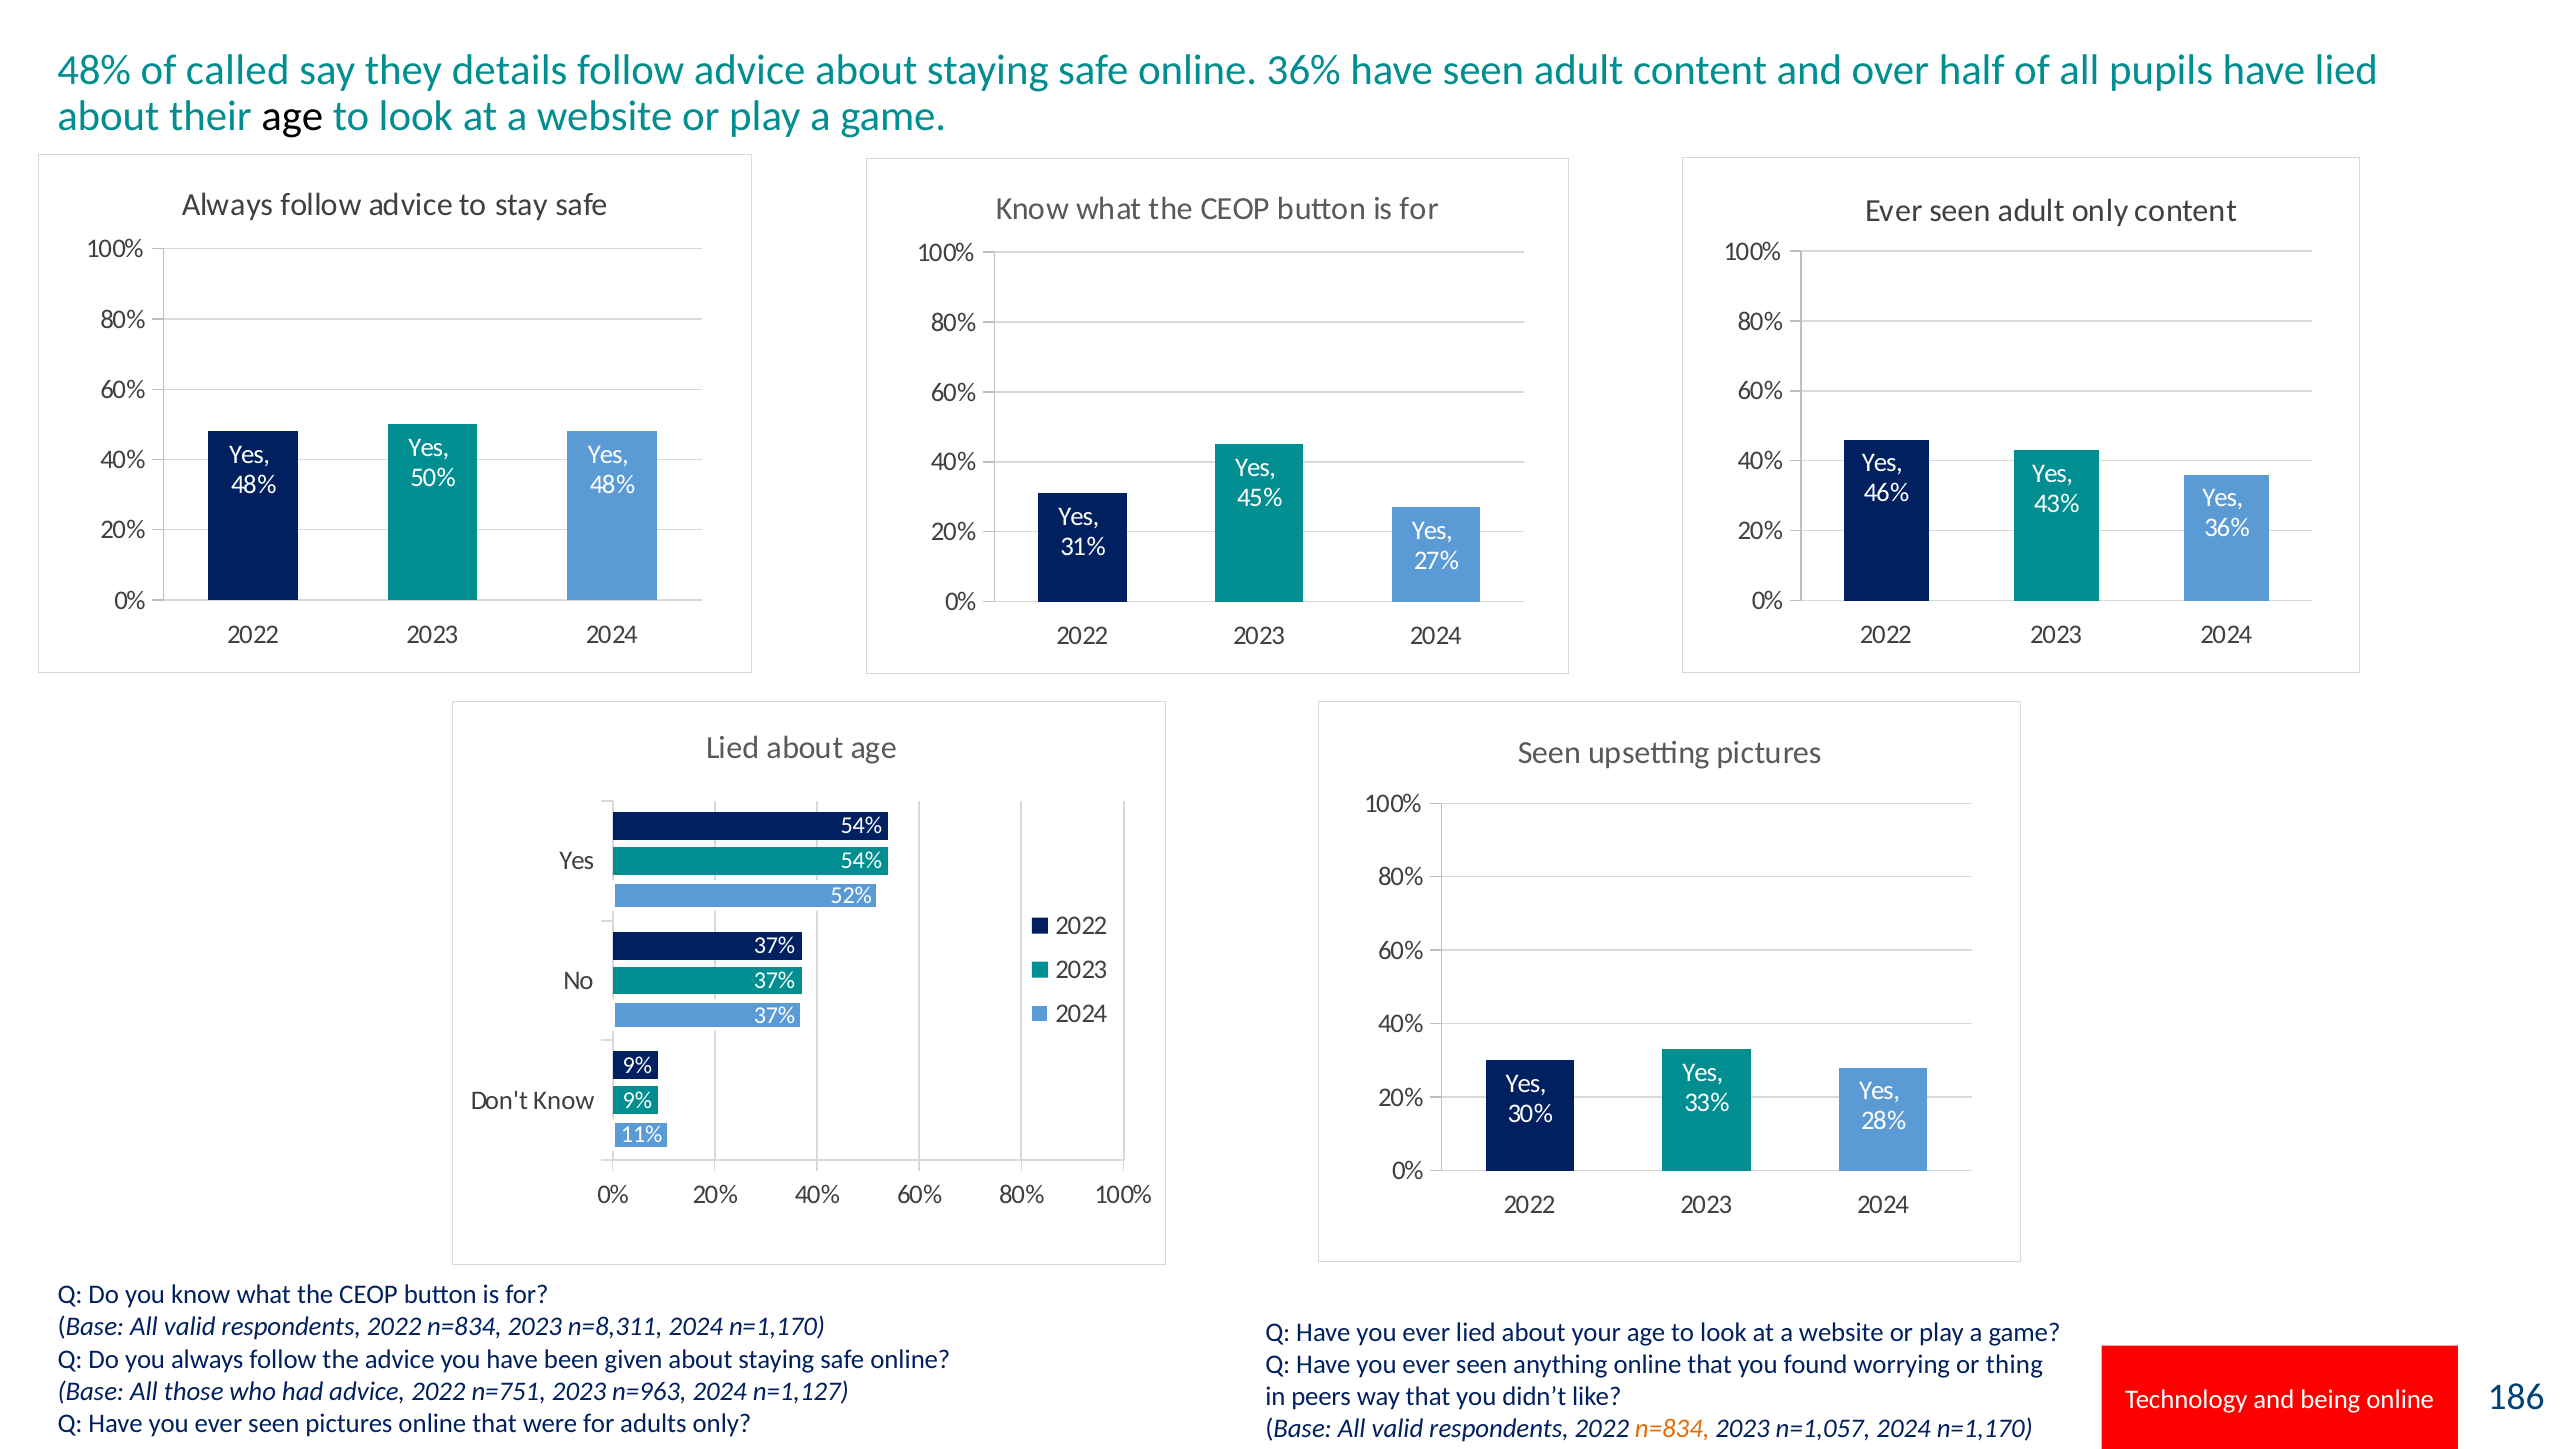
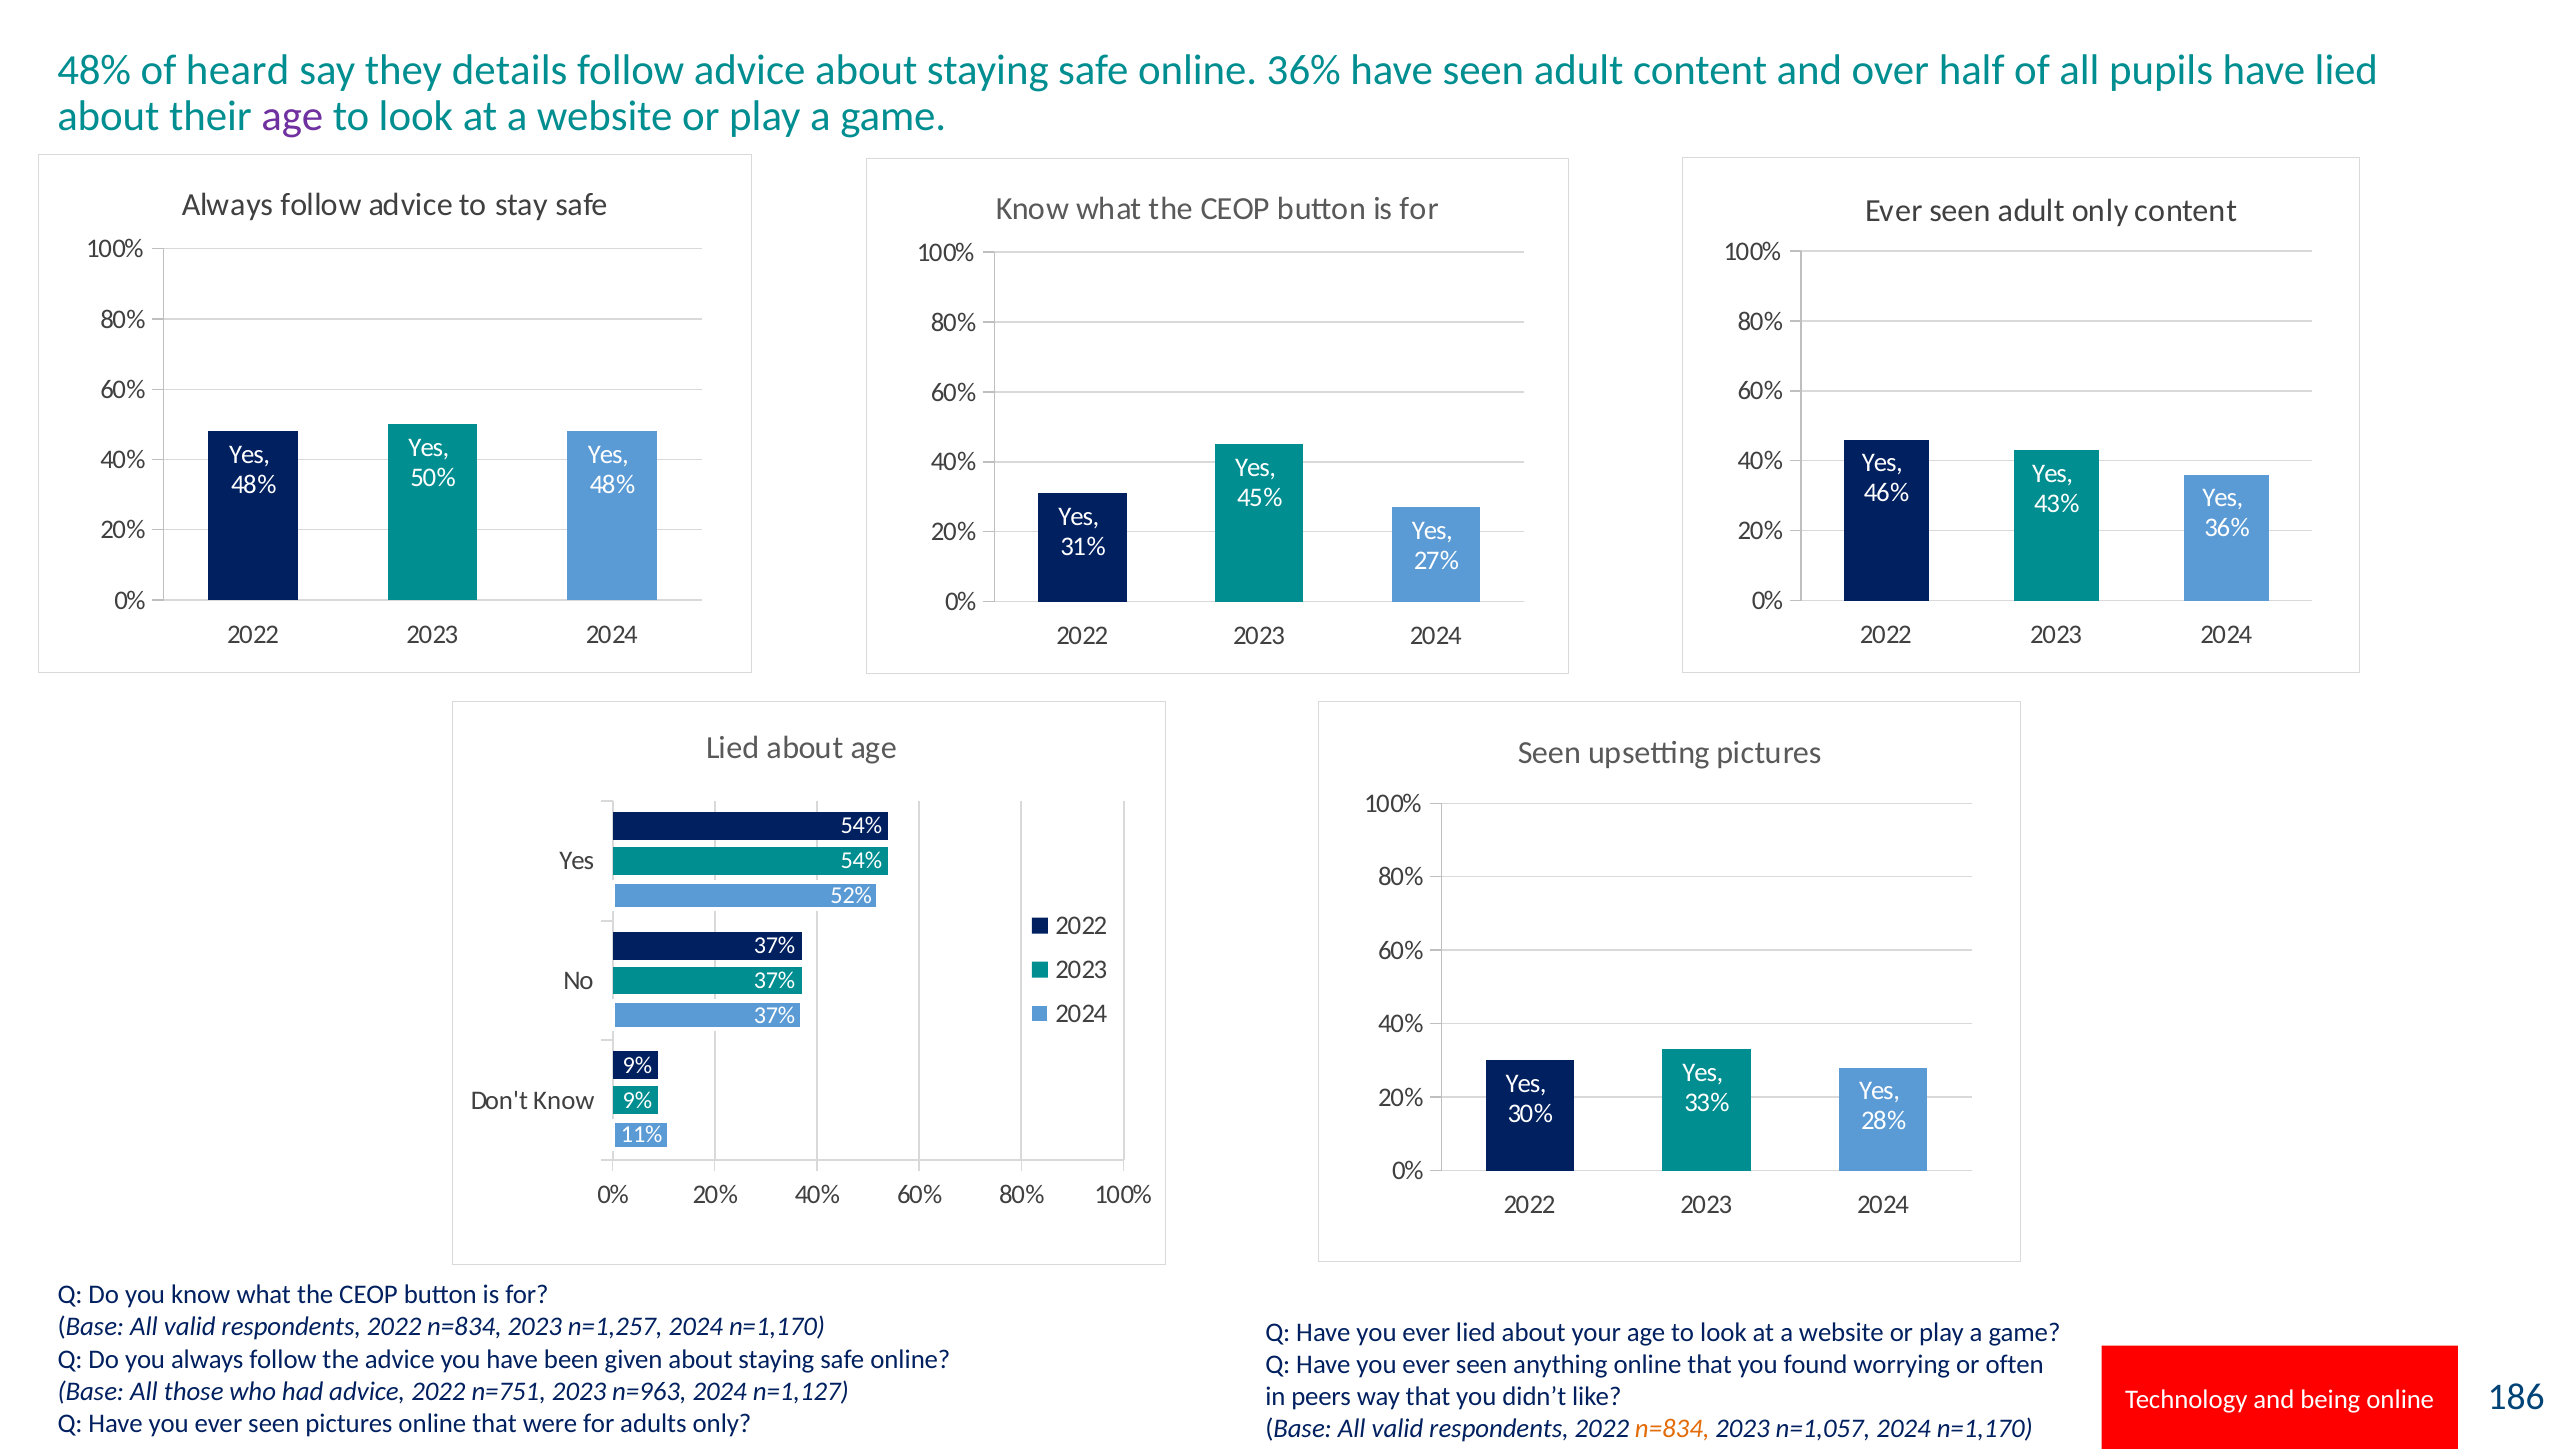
called: called -> heard
age at (292, 117) colour: black -> purple
n=8,311: n=8,311 -> n=1,257
thing: thing -> often
